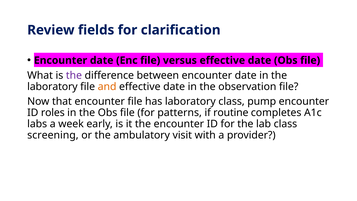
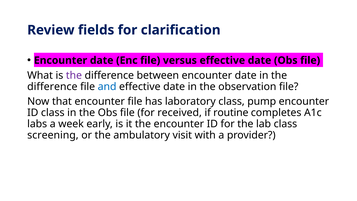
laboratory at (52, 87): laboratory -> difference
and colour: orange -> blue
ID roles: roles -> class
patterns: patterns -> received
